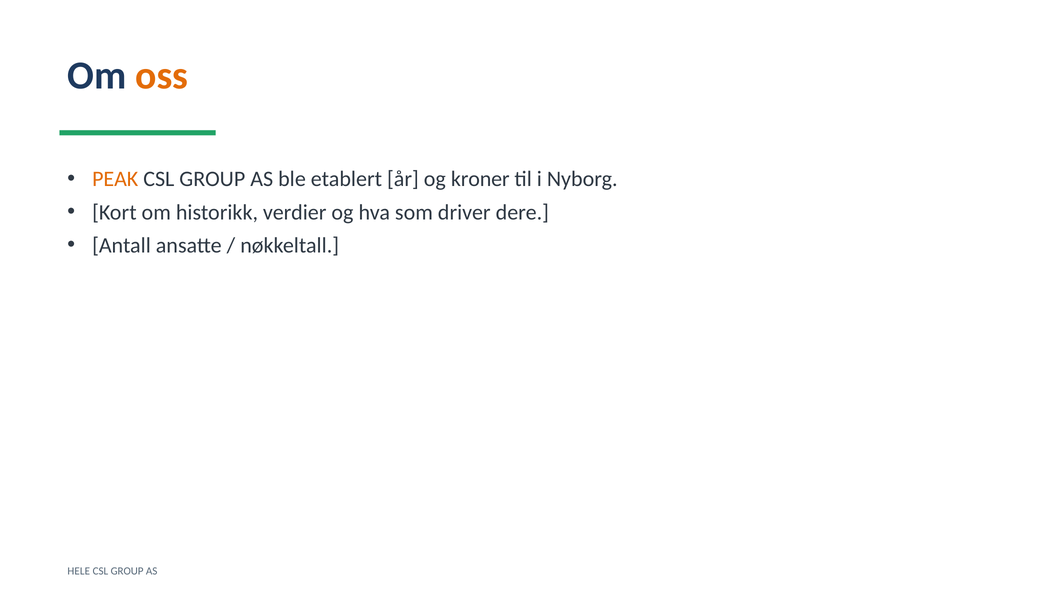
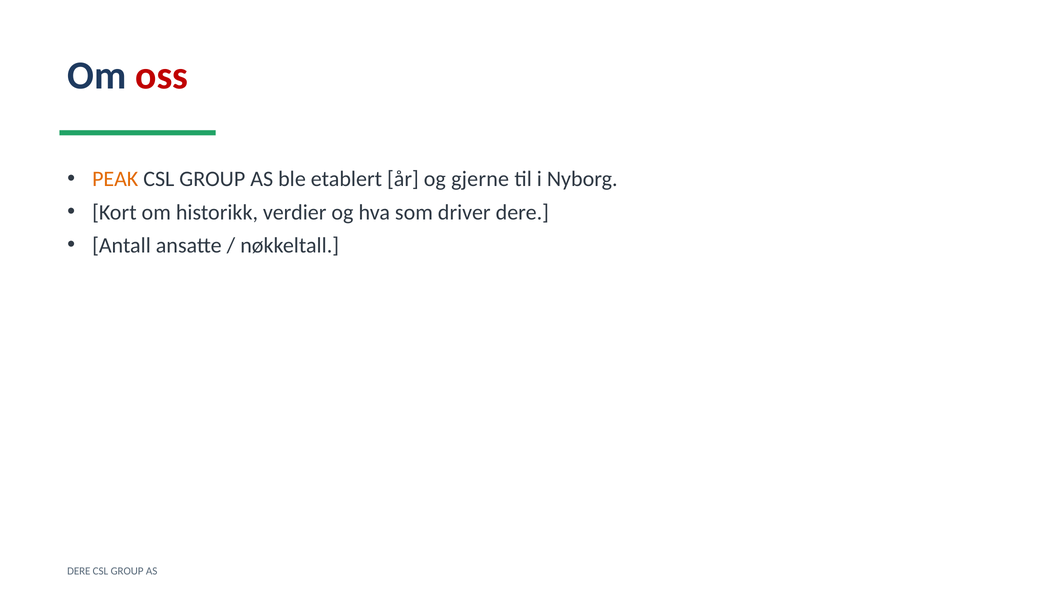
oss colour: orange -> red
kroner: kroner -> gjerne
HELE at (79, 571): HELE -> DERE
